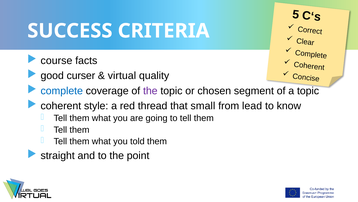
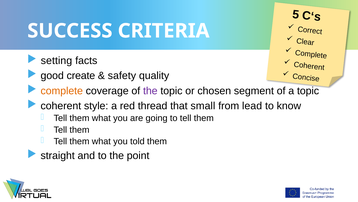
course: course -> setting
curser: curser -> create
virtual: virtual -> safety
complete at (62, 91) colour: blue -> orange
